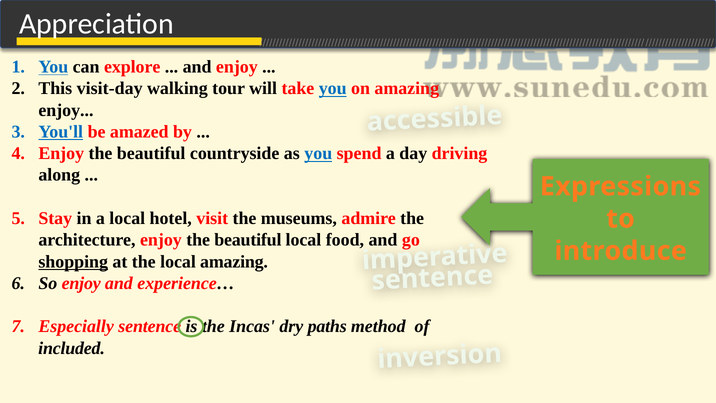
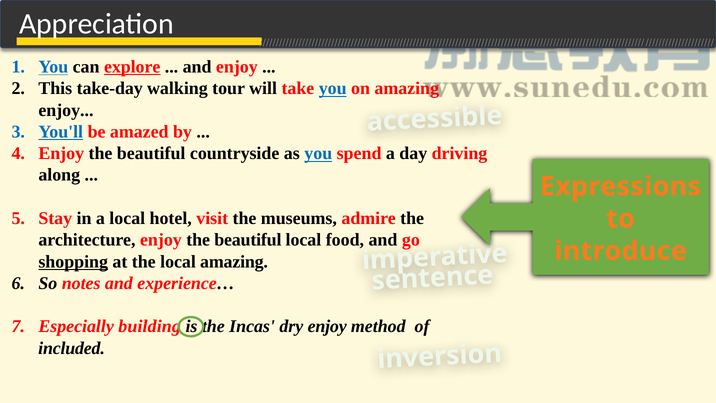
explore underline: none -> present
visit-day: visit-day -> take-day
So enjoy: enjoy -> notes
Especially sentence: sentence -> building
dry paths: paths -> enjoy
